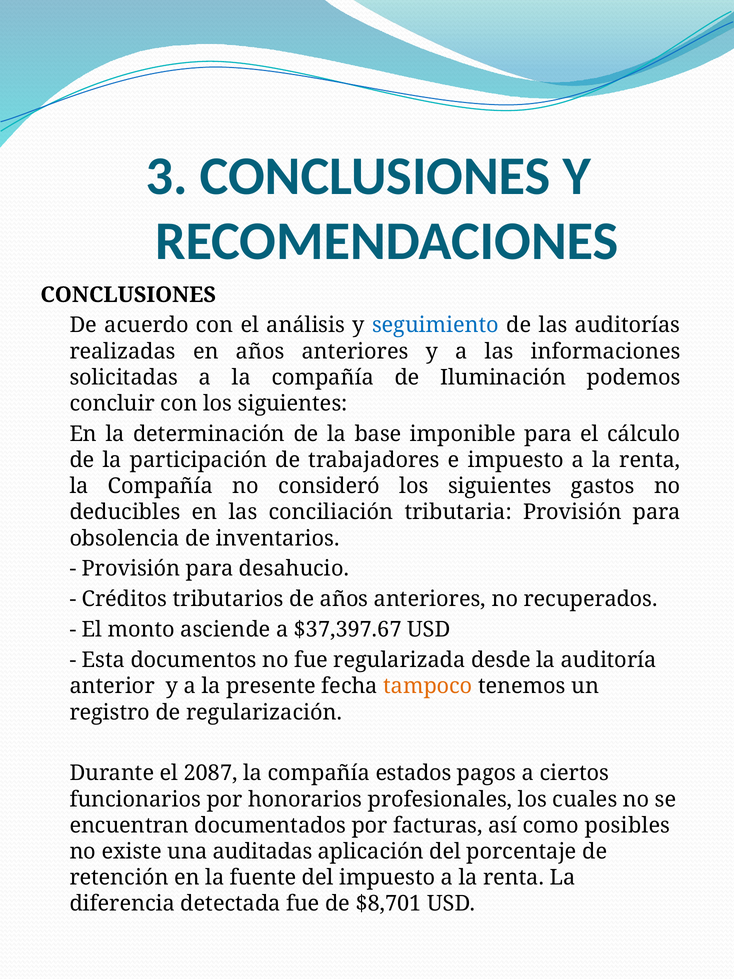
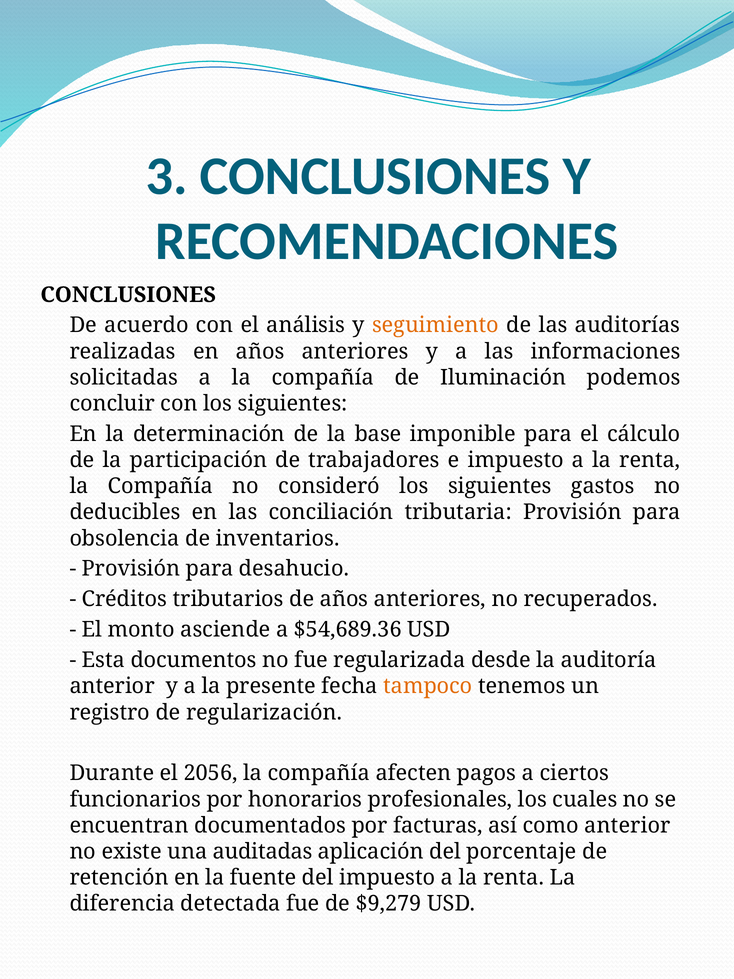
seguimiento colour: blue -> orange
$37,397.67: $37,397.67 -> $54,689.36
2087: 2087 -> 2056
estados: estados -> afecten
como posibles: posibles -> anterior
$8,701: $8,701 -> $9,279
